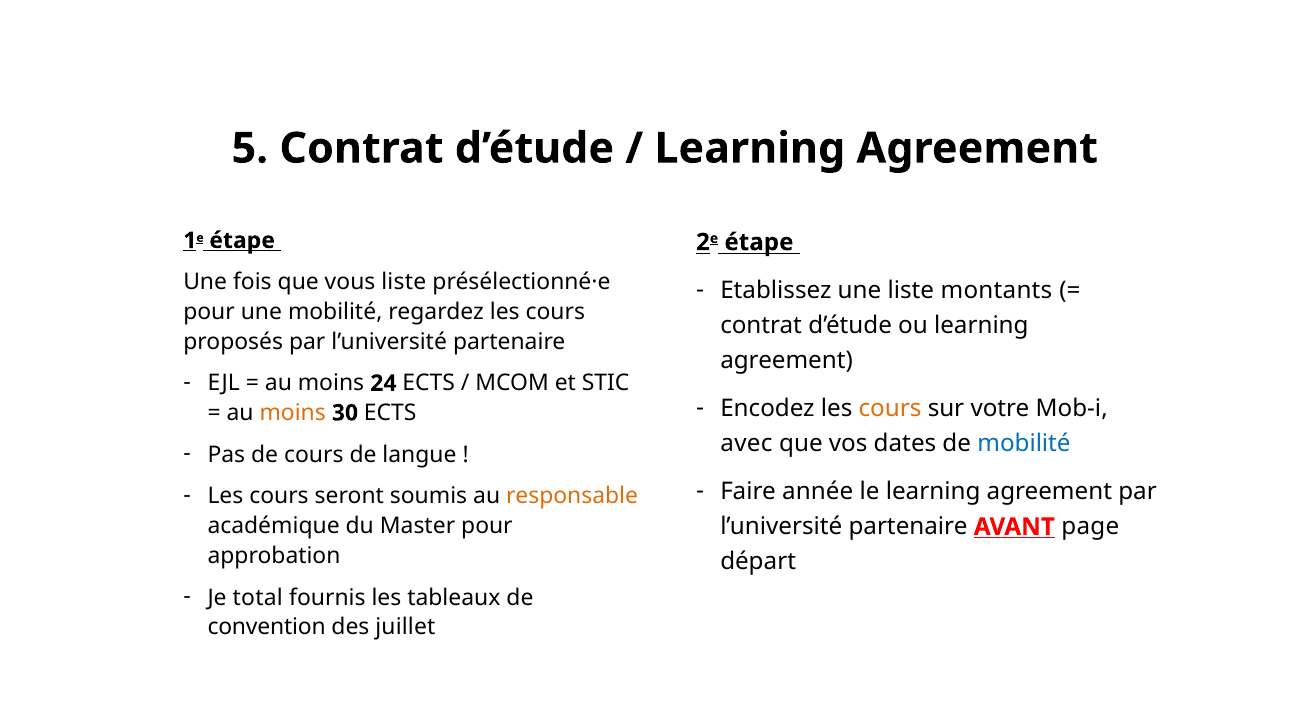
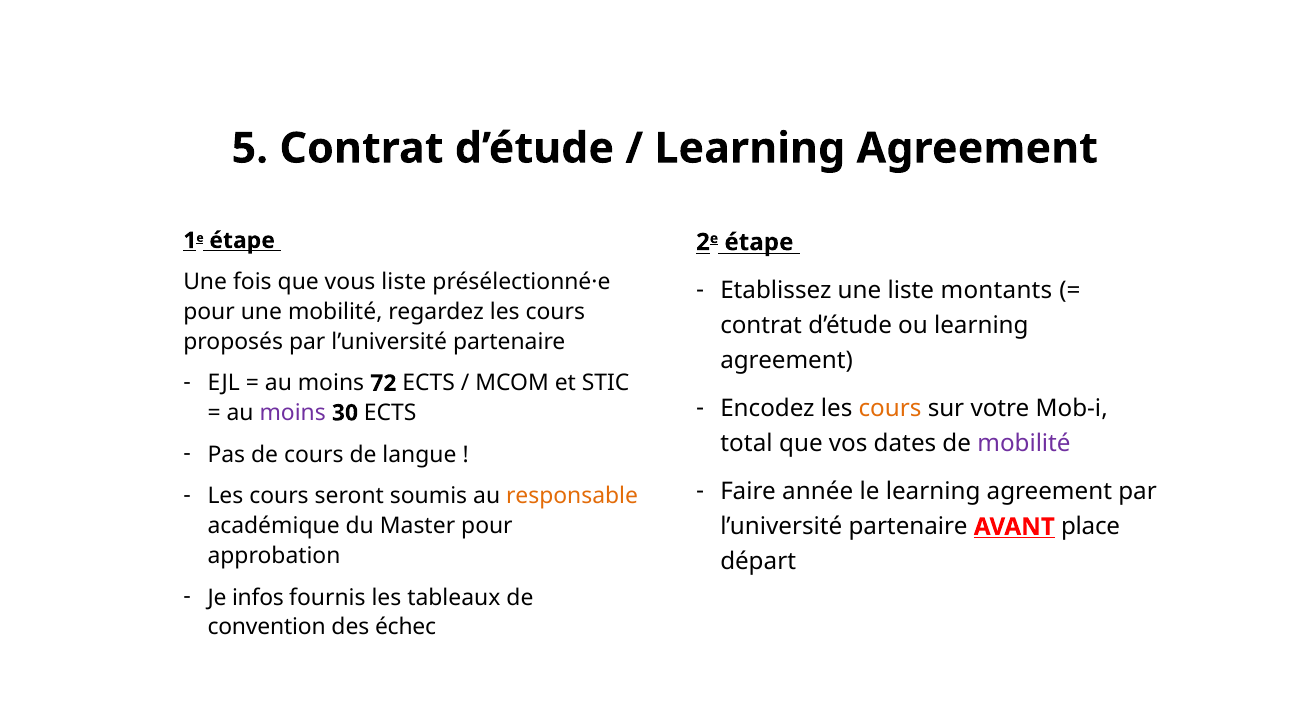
24: 24 -> 72
moins at (293, 413) colour: orange -> purple
avec: avec -> total
mobilité at (1024, 443) colour: blue -> purple
page: page -> place
total: total -> infos
juillet: juillet -> échec
